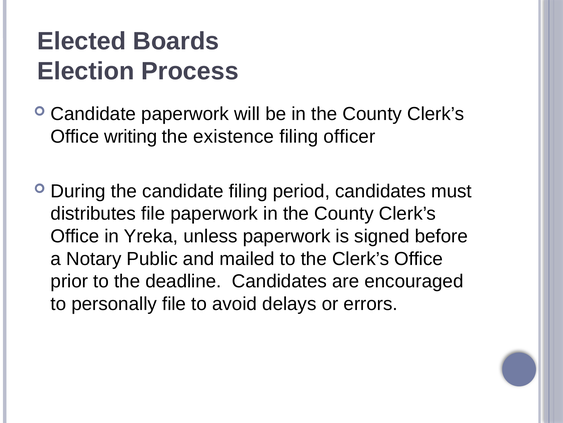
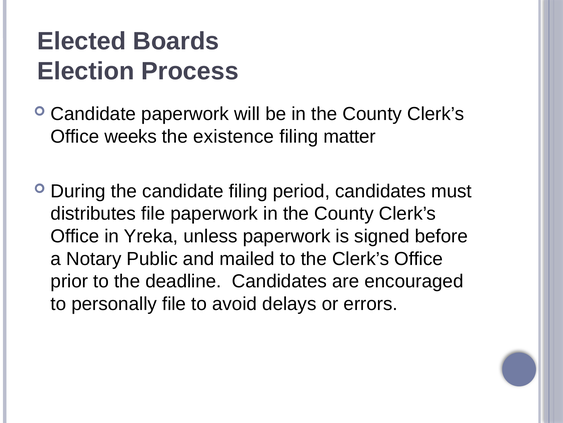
writing: writing -> weeks
officer: officer -> matter
